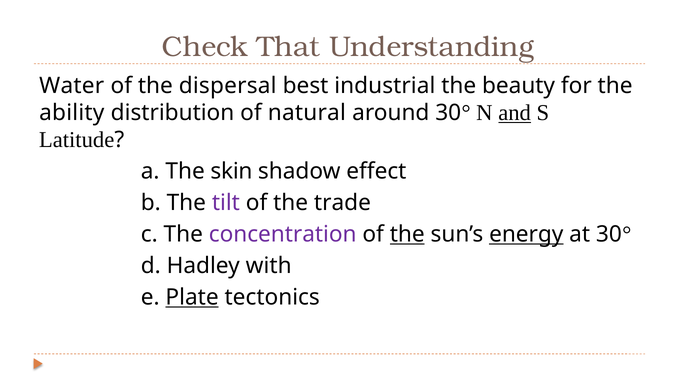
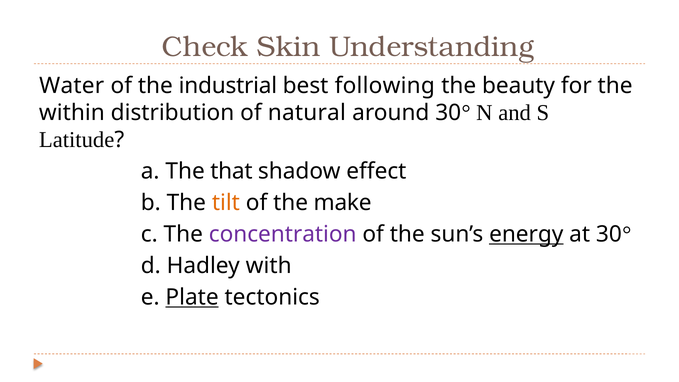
That: That -> Skin
dispersal: dispersal -> industrial
industrial: industrial -> following
ability: ability -> within
and underline: present -> none
skin: skin -> that
tilt colour: purple -> orange
trade: trade -> make
the at (407, 234) underline: present -> none
